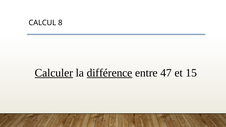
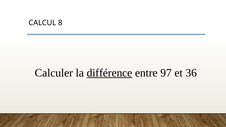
Calculer underline: present -> none
47: 47 -> 97
15: 15 -> 36
